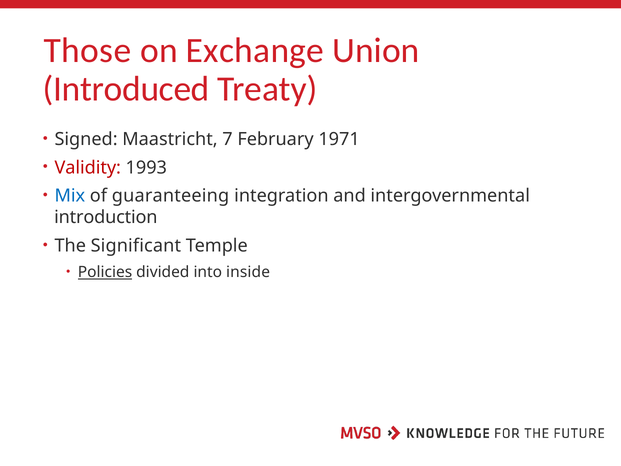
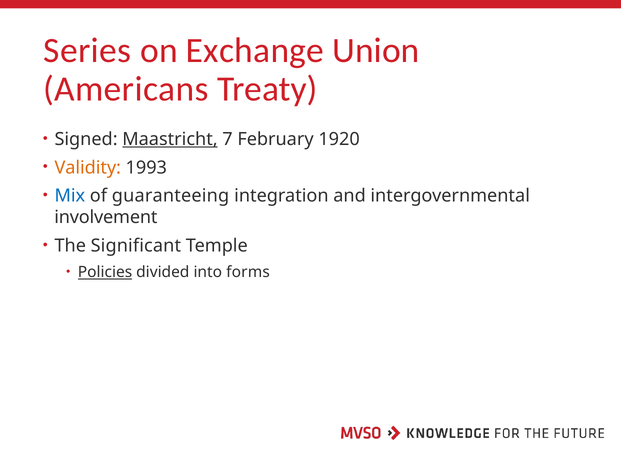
Those: Those -> Series
Introduced: Introduced -> Americans
Maastricht underline: none -> present
1971: 1971 -> 1920
Validity colour: red -> orange
introduction: introduction -> involvement
inside: inside -> forms
